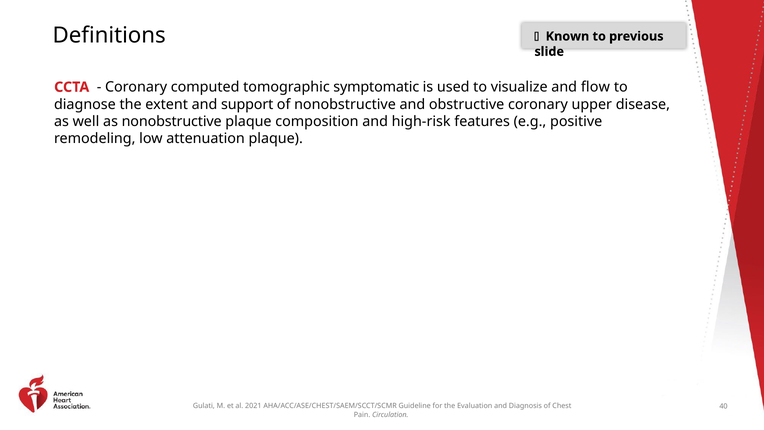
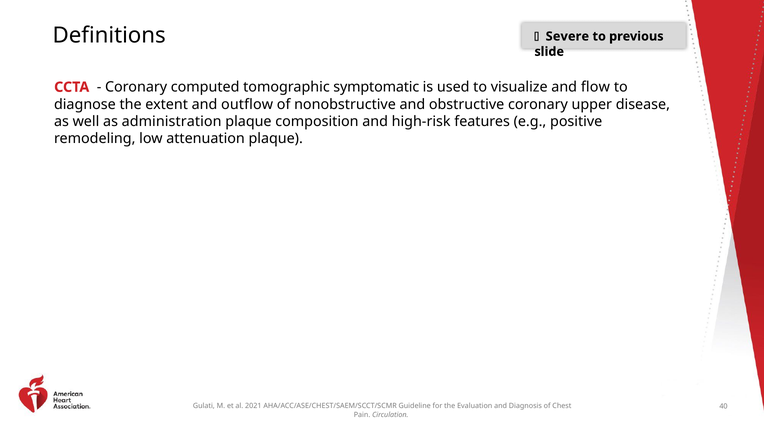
Known: Known -> Severe
support: support -> outflow
as nonobstructive: nonobstructive -> administration
